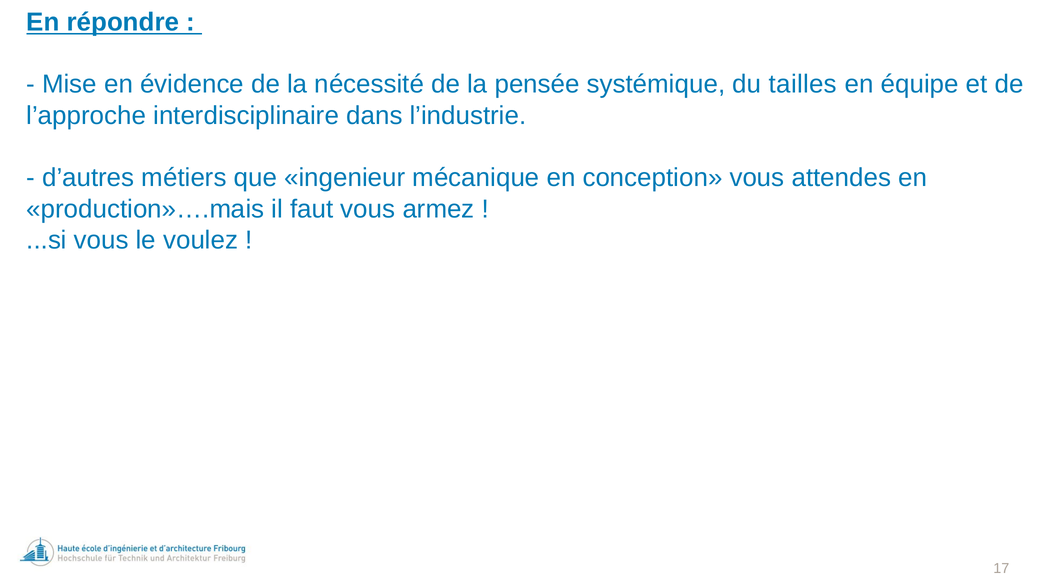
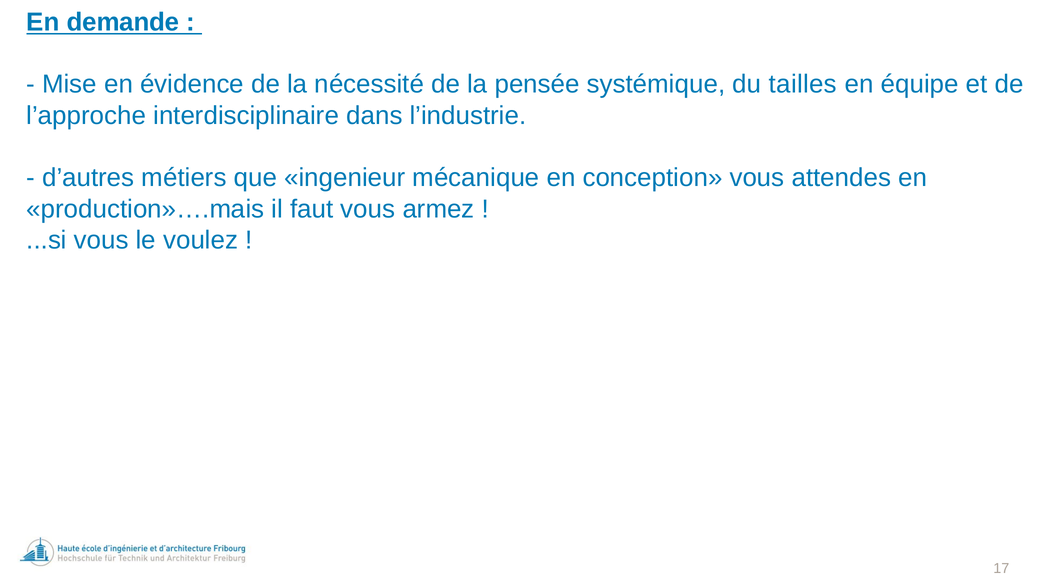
répondre: répondre -> demande
